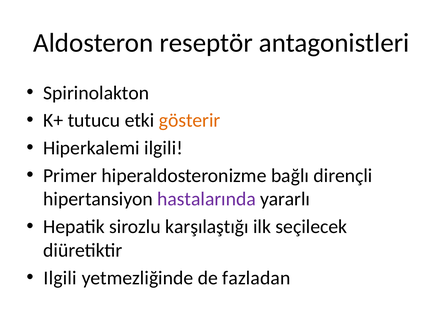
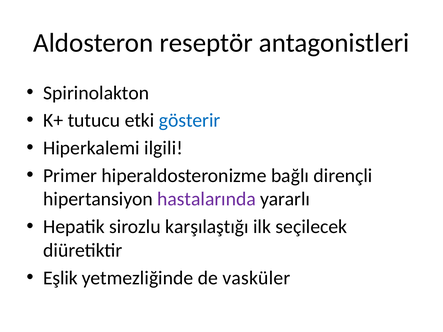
gösterir colour: orange -> blue
Ilgili at (60, 278): Ilgili -> Eşlik
fazladan: fazladan -> vasküler
